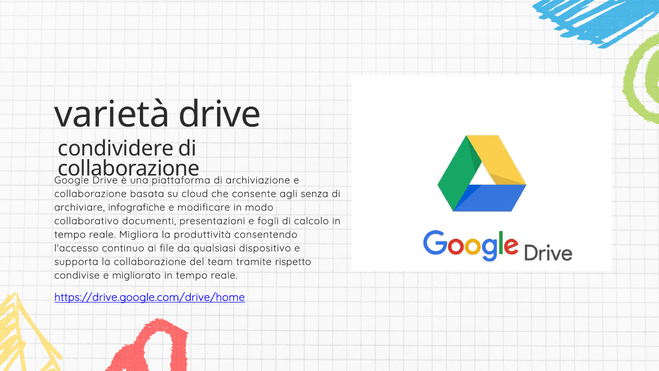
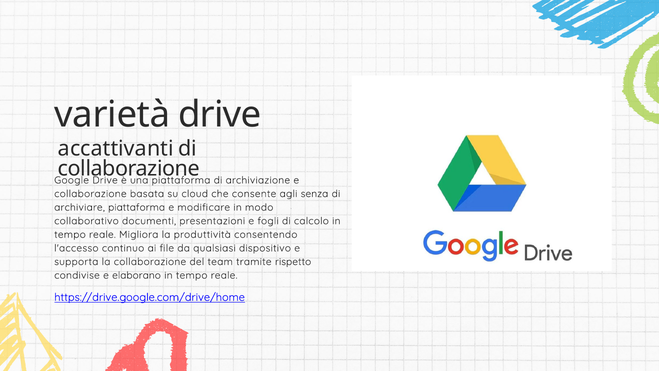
condividere: condividere -> accattivanti
archiviare infografiche: infografiche -> piattaforma
migliorato: migliorato -> elaborano
